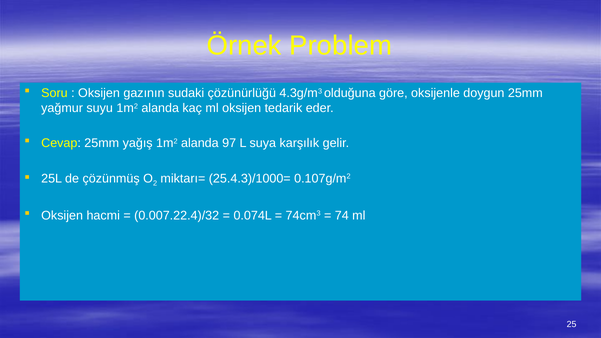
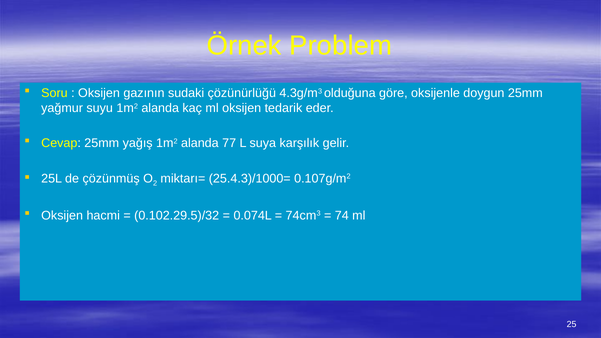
97: 97 -> 77
0.007.22.4)/32: 0.007.22.4)/32 -> 0.102.29.5)/32
